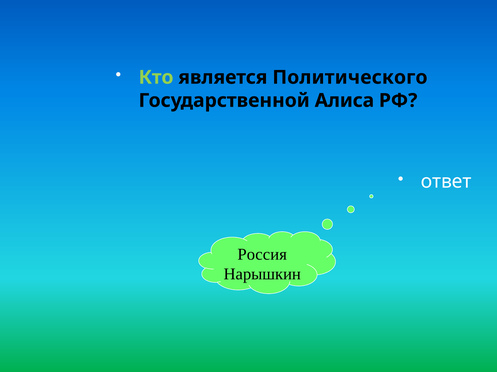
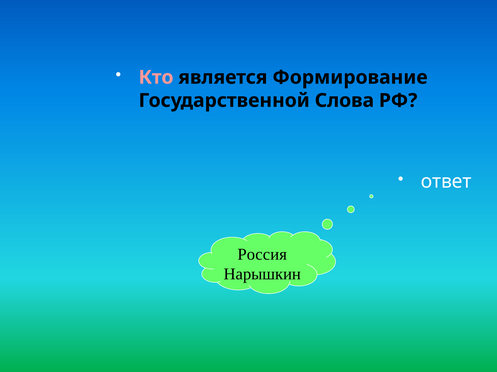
Кто colour: light green -> pink
Политического: Политического -> Формирование
Алиса: Алиса -> Слова
